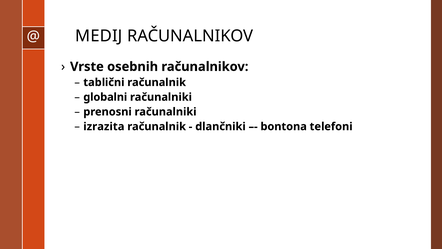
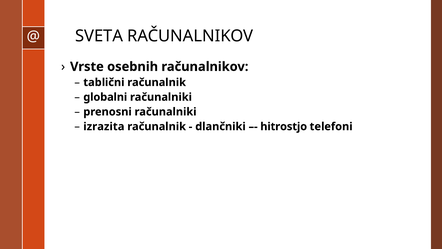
MEDIJ: MEDIJ -> SVETA
bontona: bontona -> hitrostjo
